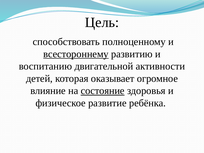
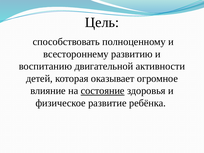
всестороннему underline: present -> none
